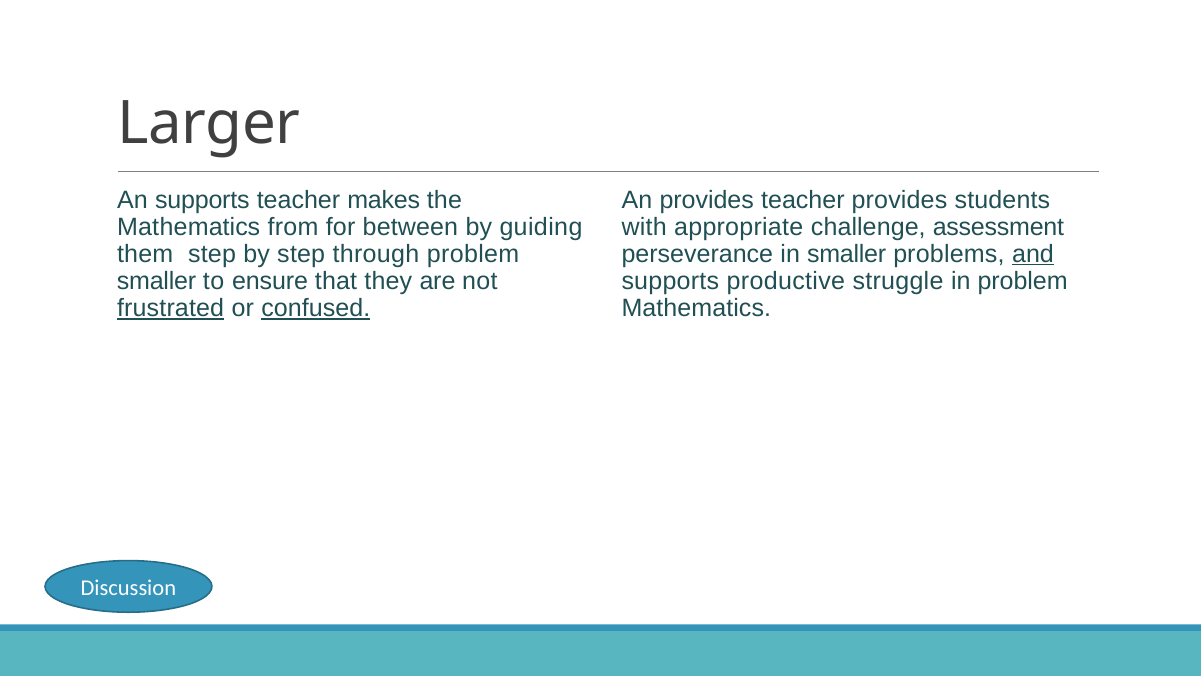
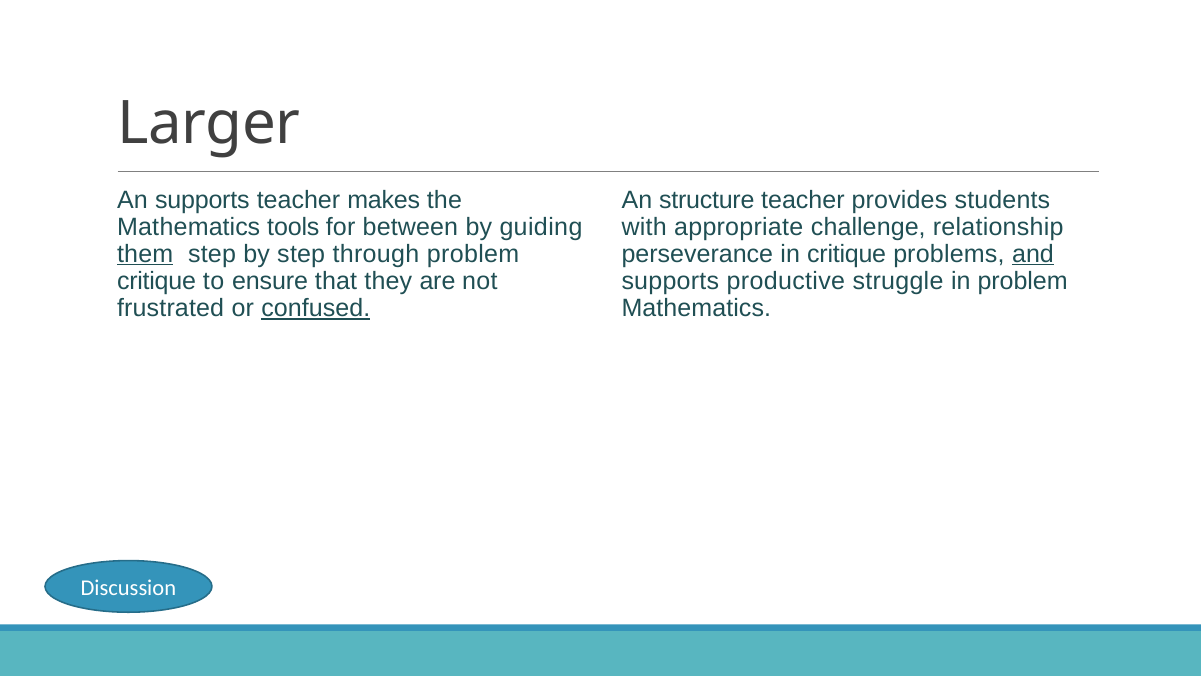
An provides: provides -> structure
from: from -> tools
assessment: assessment -> relationship
them underline: none -> present
in smaller: smaller -> critique
smaller at (157, 281): smaller -> critique
frustrated underline: present -> none
